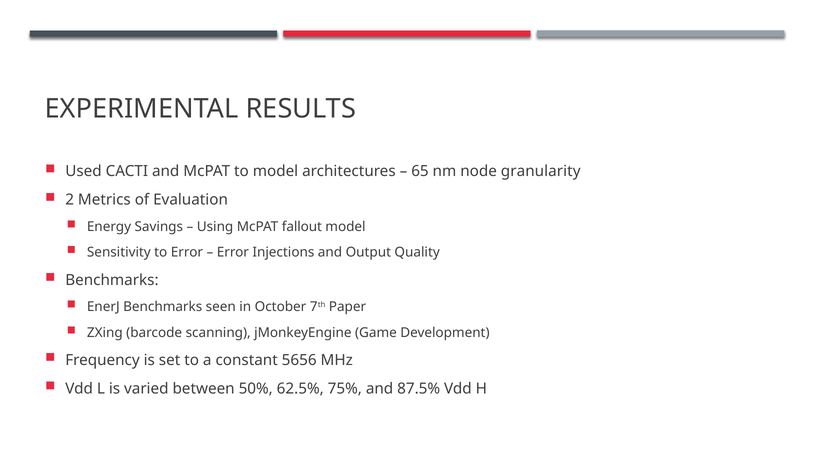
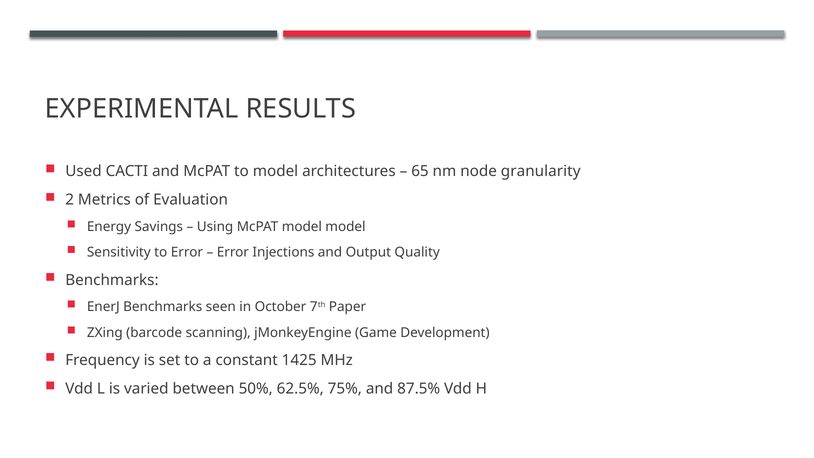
McPAT fallout: fallout -> model
5656: 5656 -> 1425
